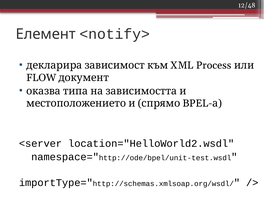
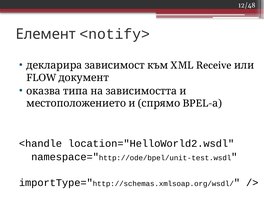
Process: Process -> Receive
<server: <server -> <handle
